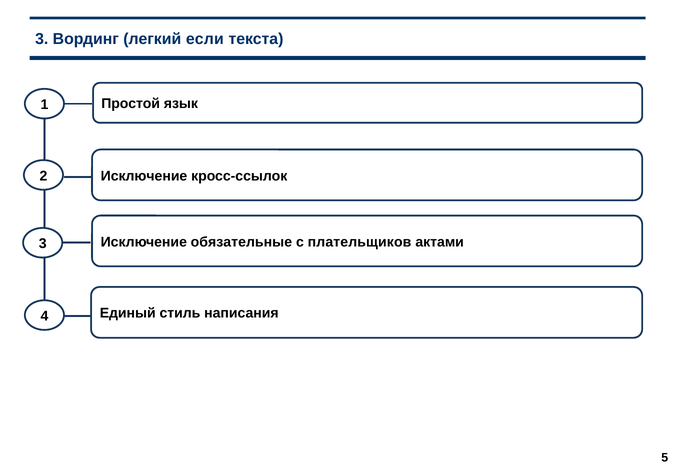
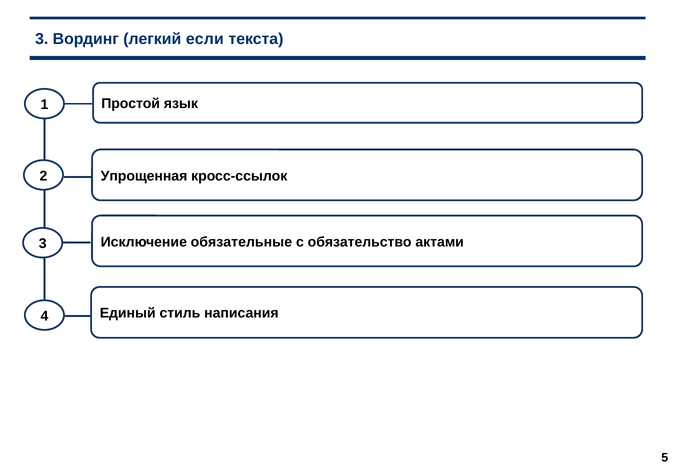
Исключение at (144, 176): Исключение -> Упрощенная
плательщиков: плательщиков -> обязательство
